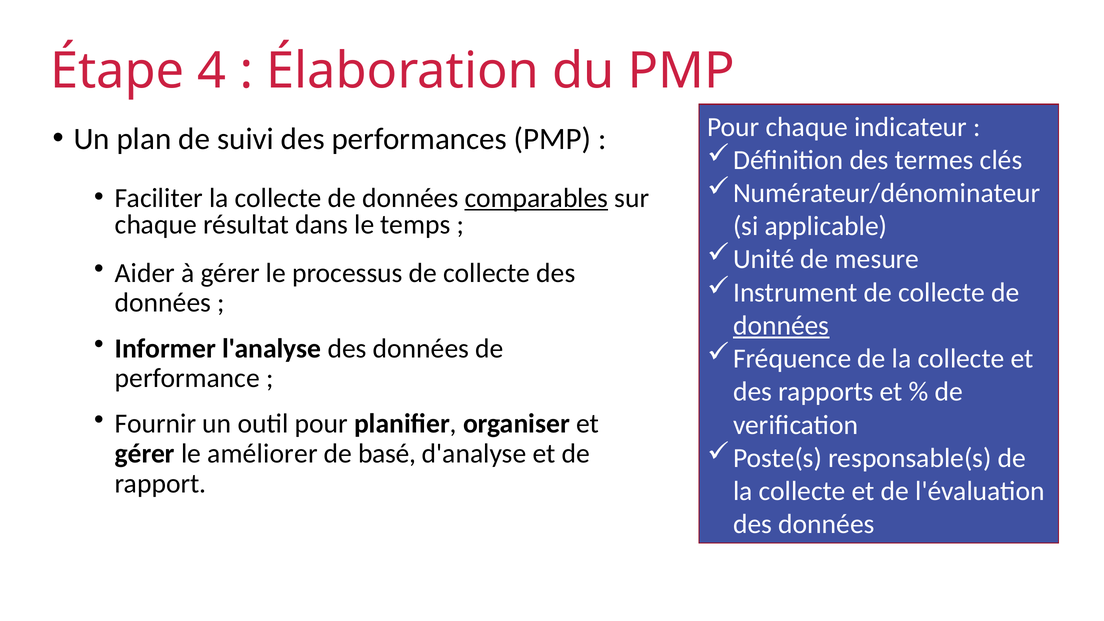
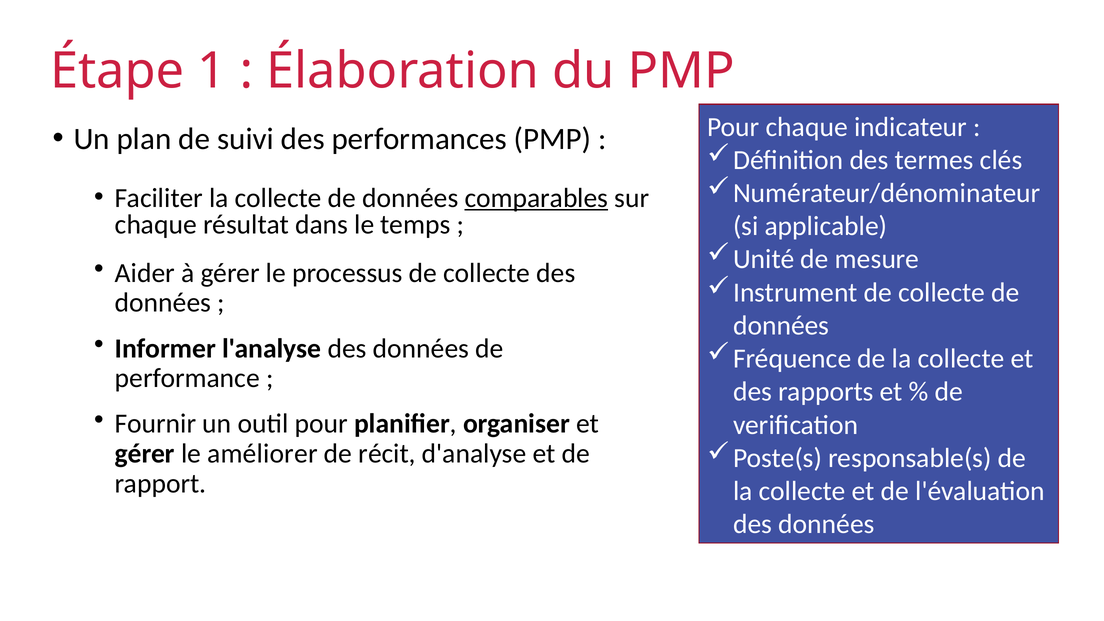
4: 4 -> 1
données at (781, 326) underline: present -> none
basé: basé -> récit
